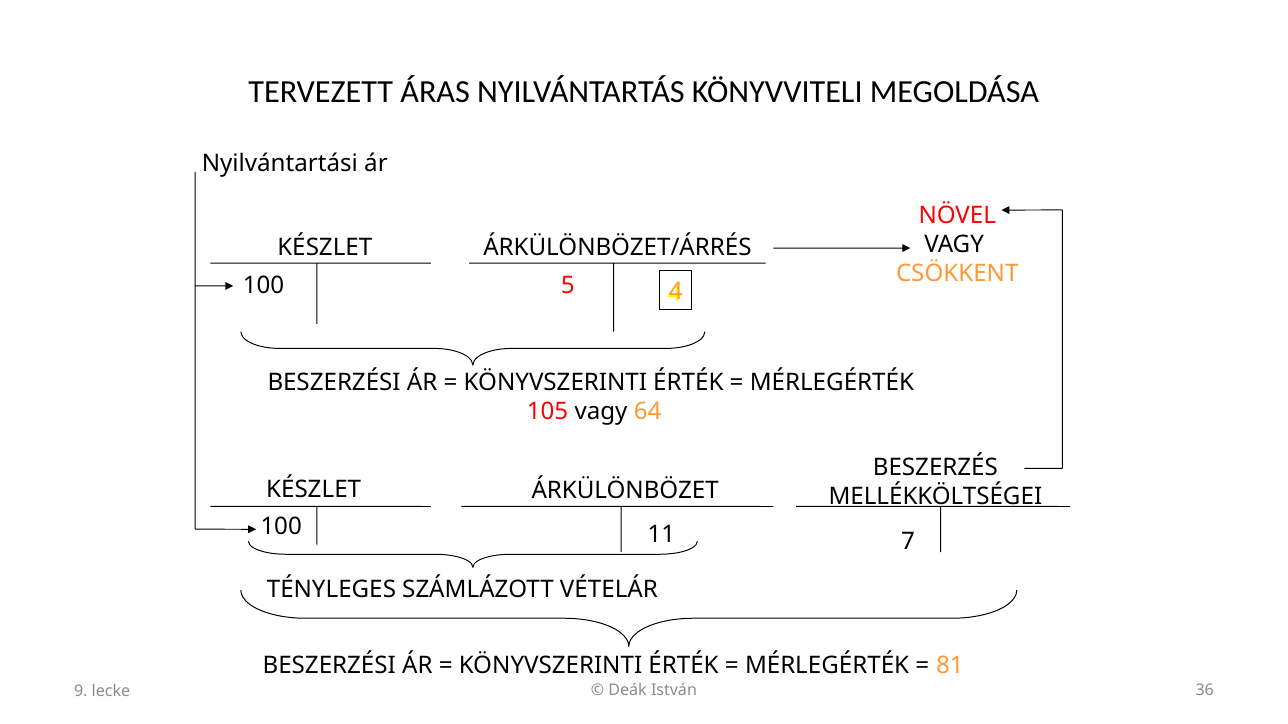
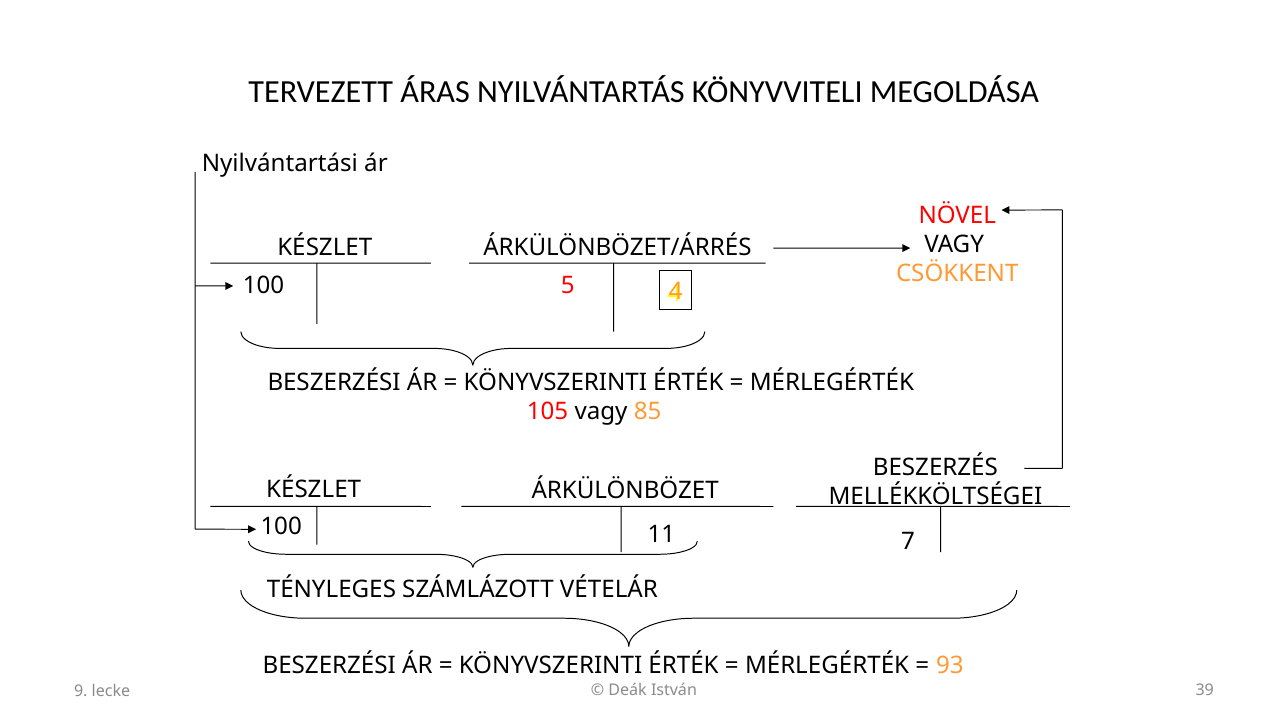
64: 64 -> 85
81: 81 -> 93
36: 36 -> 39
